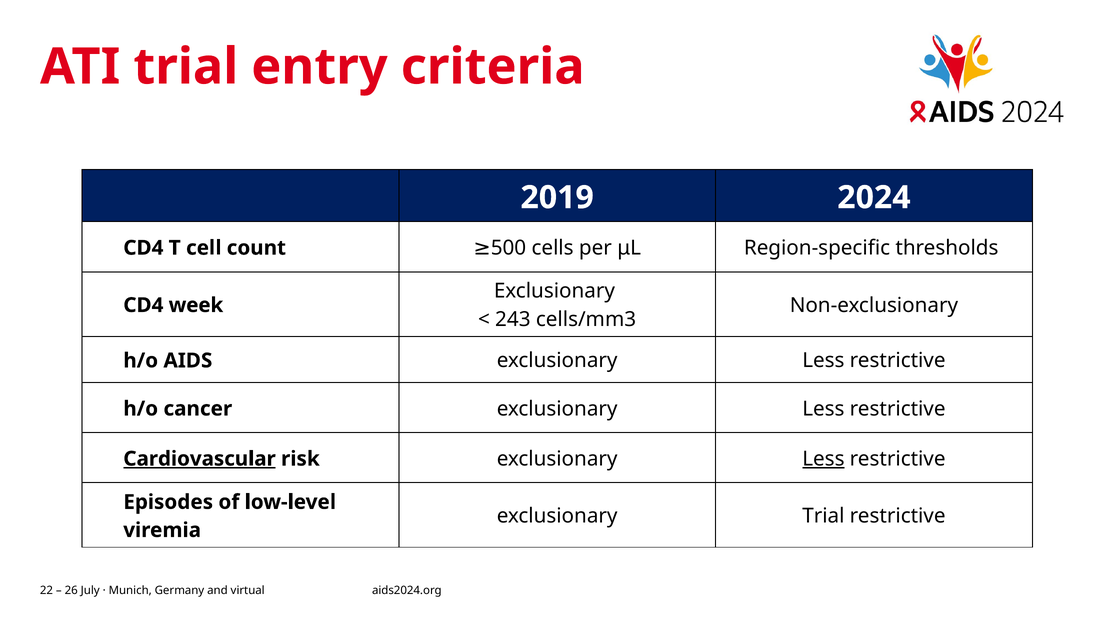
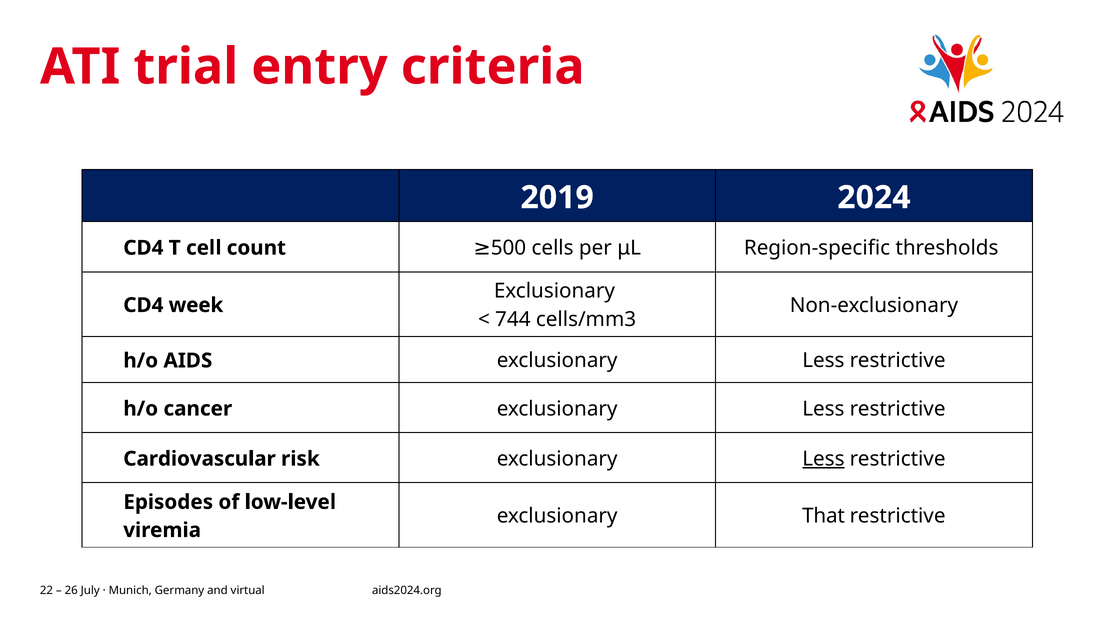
243: 243 -> 744
Cardiovascular underline: present -> none
exclusionary Trial: Trial -> That
